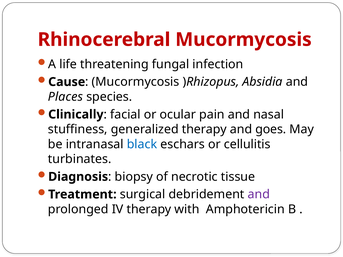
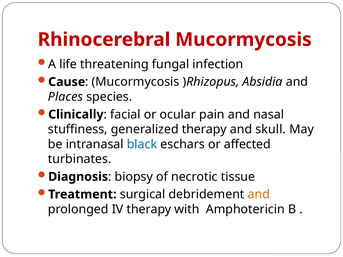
goes: goes -> skull
cellulitis: cellulitis -> affected
and at (259, 195) colour: purple -> orange
